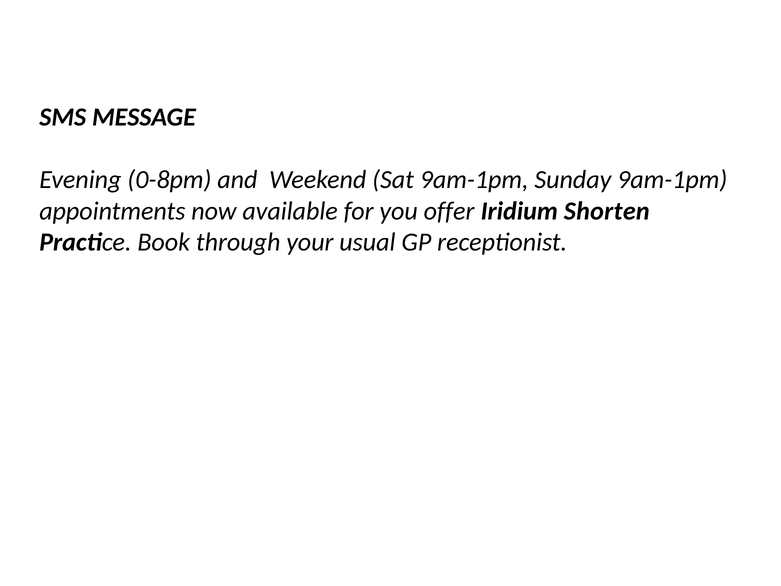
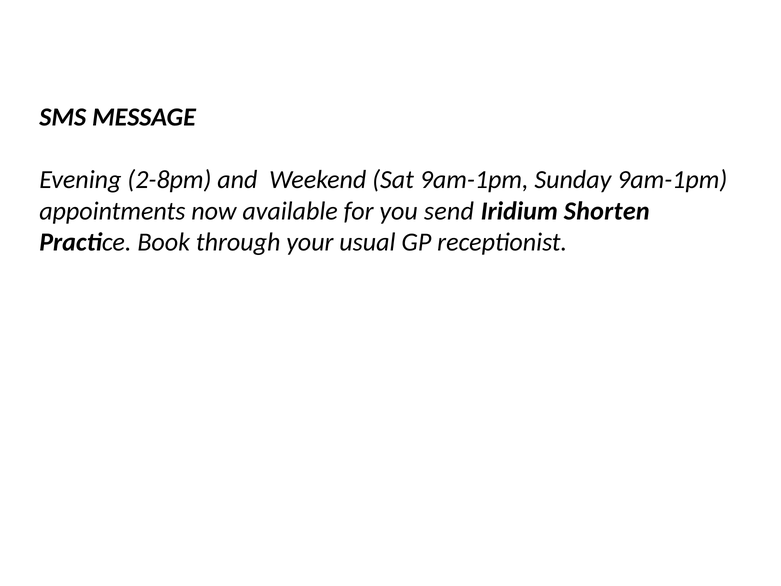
0-8pm: 0-8pm -> 2-8pm
offer: offer -> send
